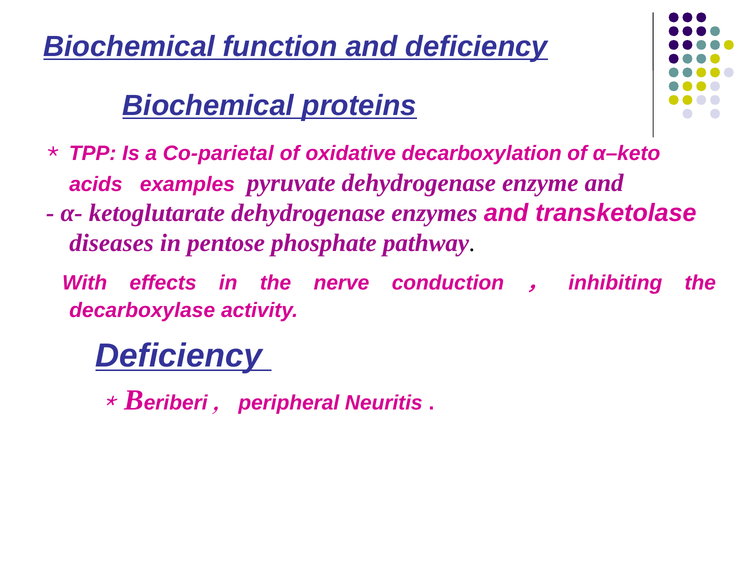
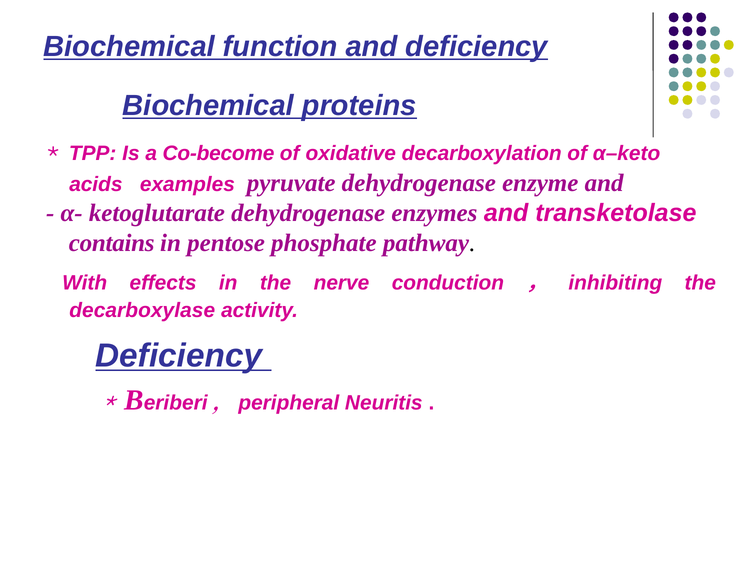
Co-parietal: Co-parietal -> Co-become
diseases: diseases -> contains
